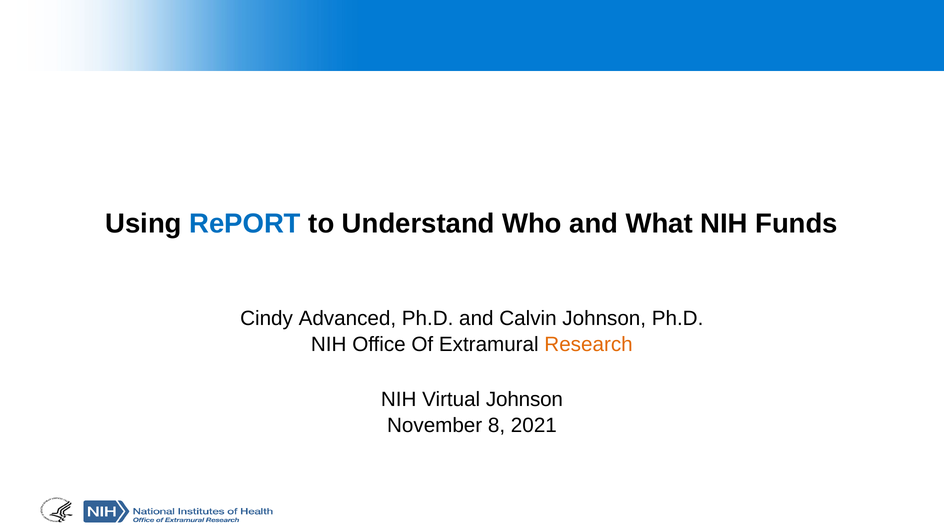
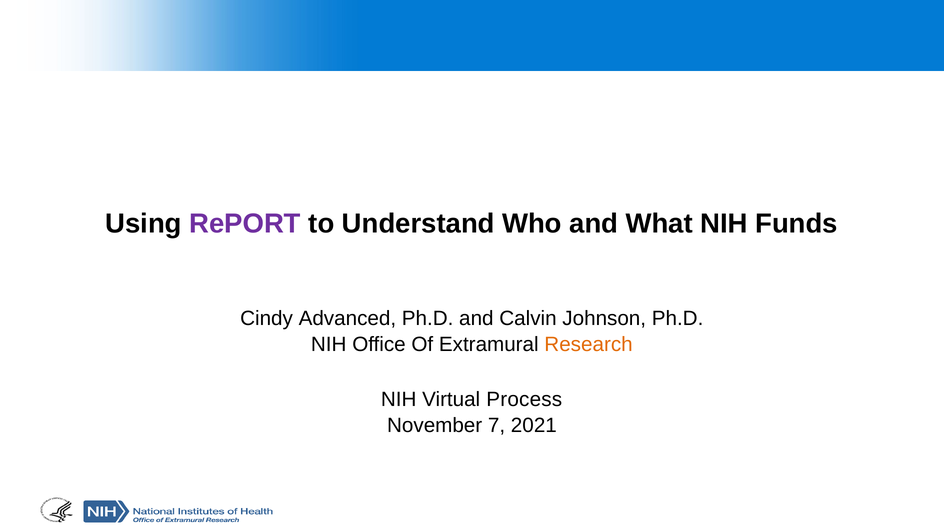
RePORT colour: blue -> purple
Virtual Johnson: Johnson -> Process
8: 8 -> 7
